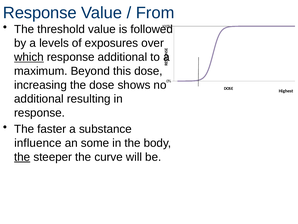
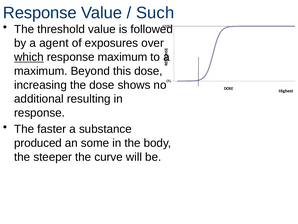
From: From -> Such
levels: levels -> agent
response additional: additional -> maximum
influence: influence -> produced
the at (22, 157) underline: present -> none
